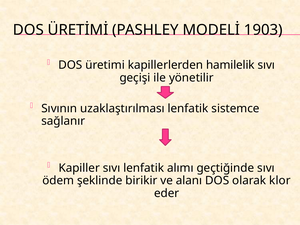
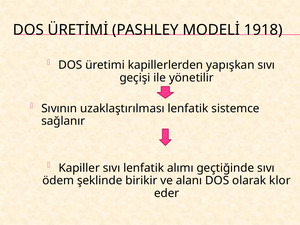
1903: 1903 -> 1918
hamilelik: hamilelik -> yapışkan
